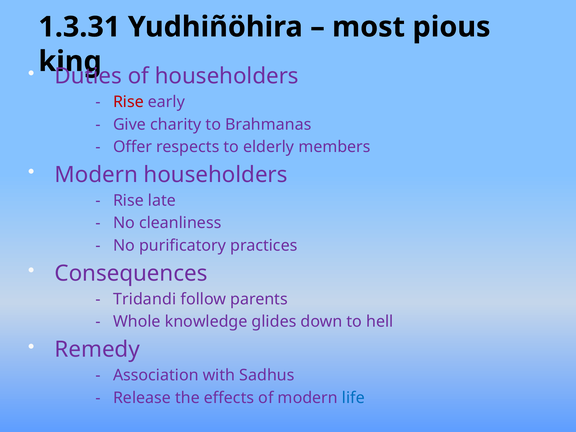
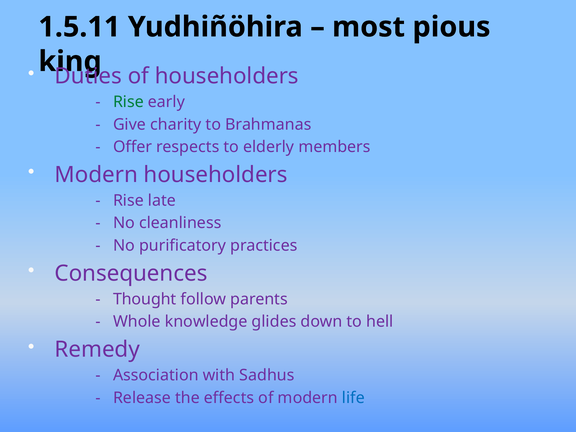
1.3.31: 1.3.31 -> 1.5.11
Rise at (128, 102) colour: red -> green
Tridandi: Tridandi -> Thought
